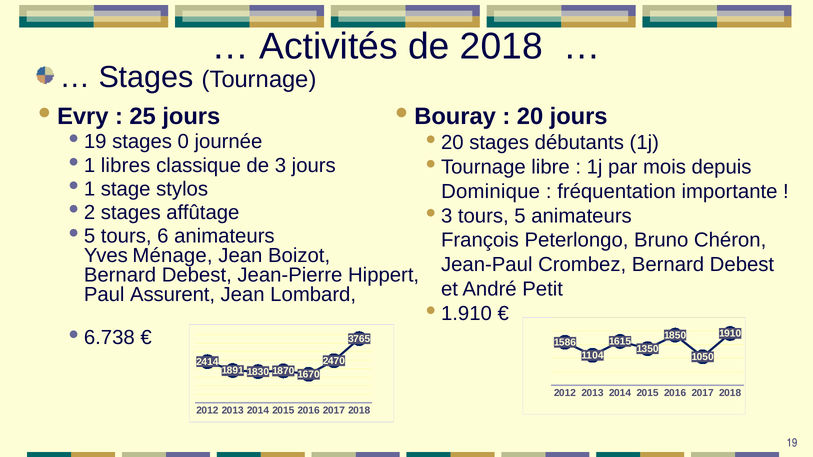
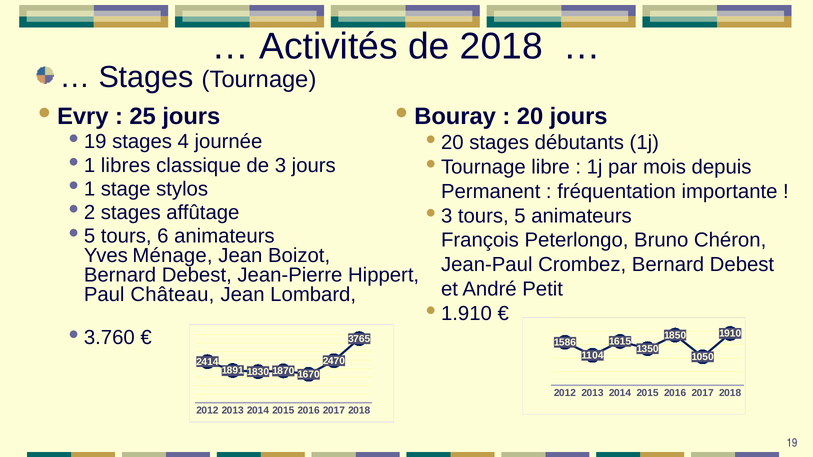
0: 0 -> 4
Dominique: Dominique -> Permanent
Assurent: Assurent -> Château
6.738: 6.738 -> 3.760
